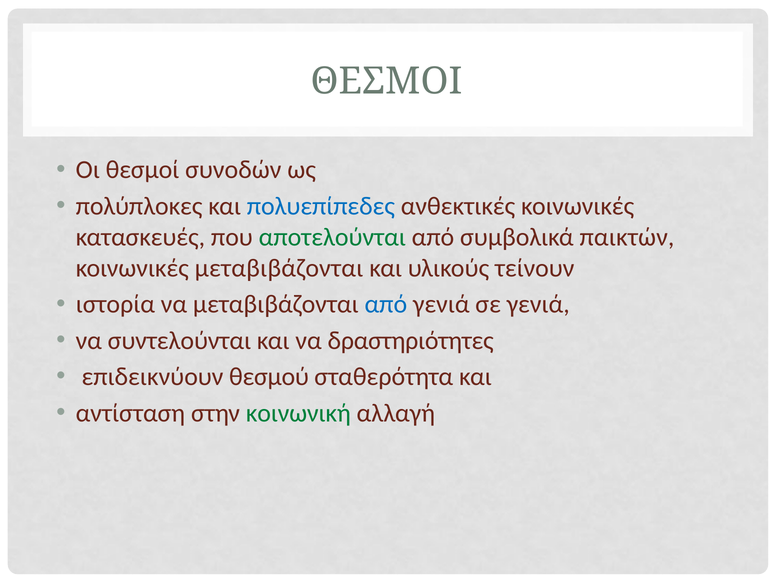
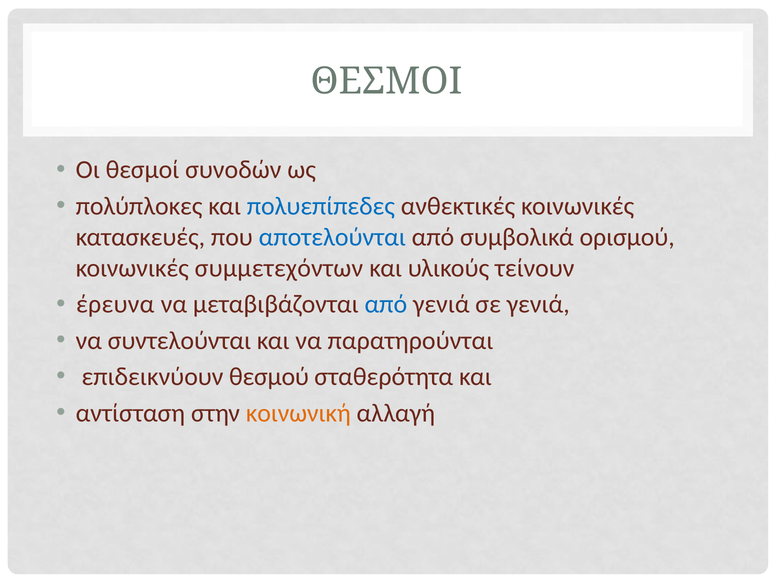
αποτελούνται colour: green -> blue
παικτών: παικτών -> ορισμού
κοινωνικές μεταβιβάζονται: μεταβιβάζονται -> συμμετεχόντων
ιστορία: ιστορία -> έρευνα
δραστηριότητες: δραστηριότητες -> παρατηρούνται
κοινωνική colour: green -> orange
